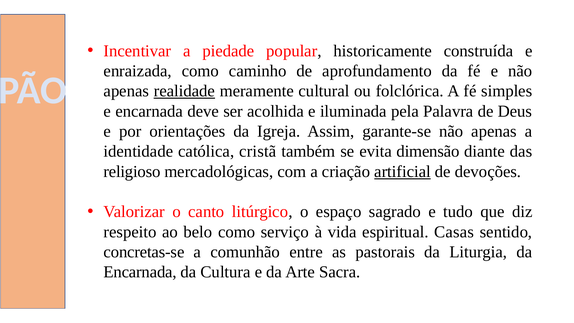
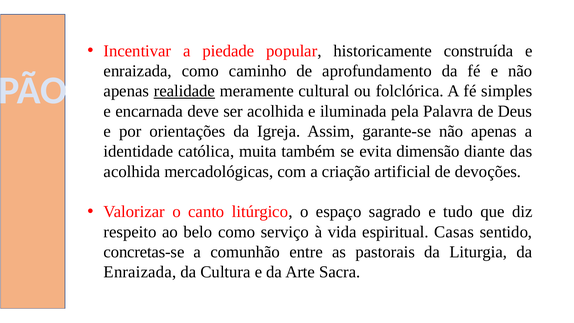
cristã: cristã -> muita
religioso at (132, 171): religioso -> acolhida
artificial underline: present -> none
Encarnada at (140, 272): Encarnada -> Enraizada
